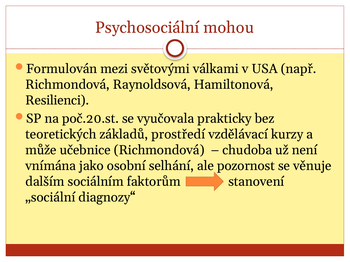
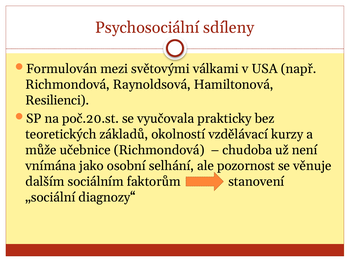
mohou: mohou -> sdíleny
prostředí: prostředí -> okolností
